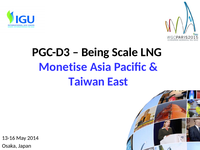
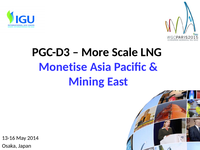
Being: Being -> More
Taiwan: Taiwan -> Mining
